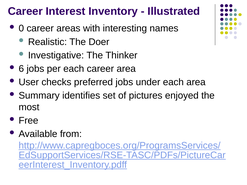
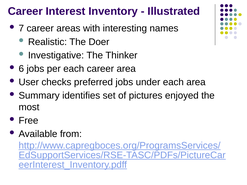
0: 0 -> 7
